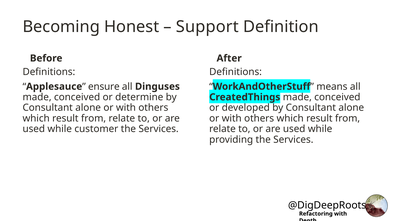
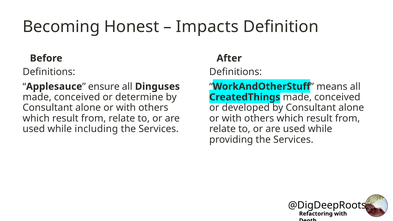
Support: Support -> Impacts
customer: customer -> including
